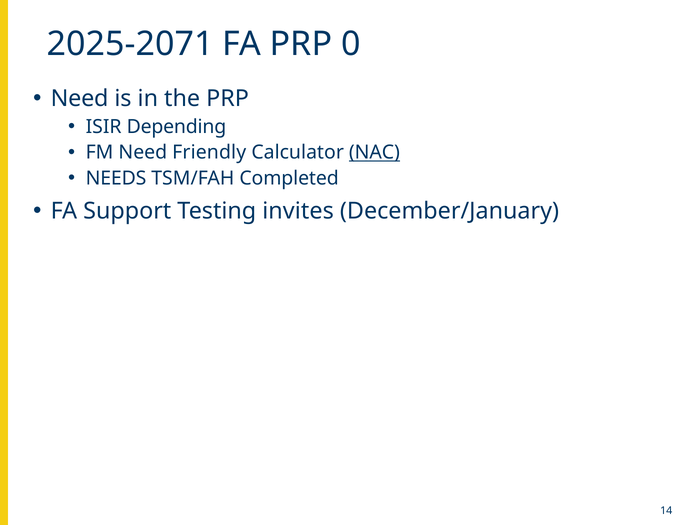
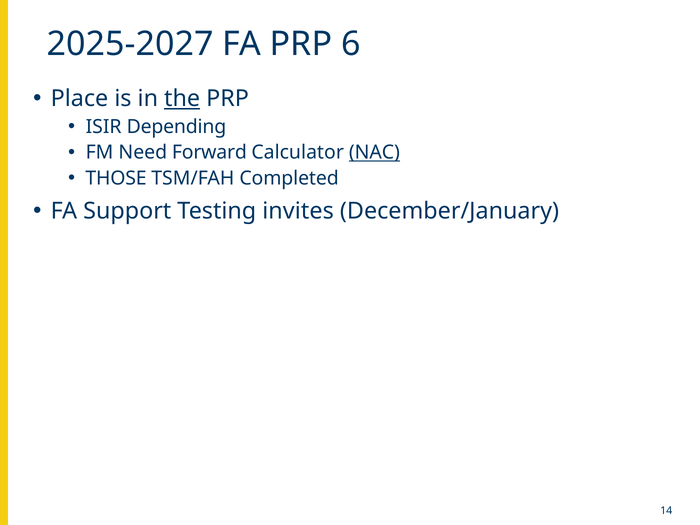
2025-2071: 2025-2071 -> 2025-2027
0: 0 -> 6
Need at (80, 99): Need -> Place
the underline: none -> present
Friendly: Friendly -> Forward
NEEDS: NEEDS -> THOSE
